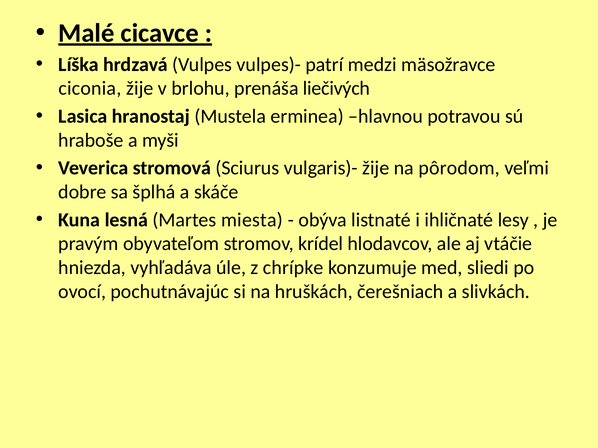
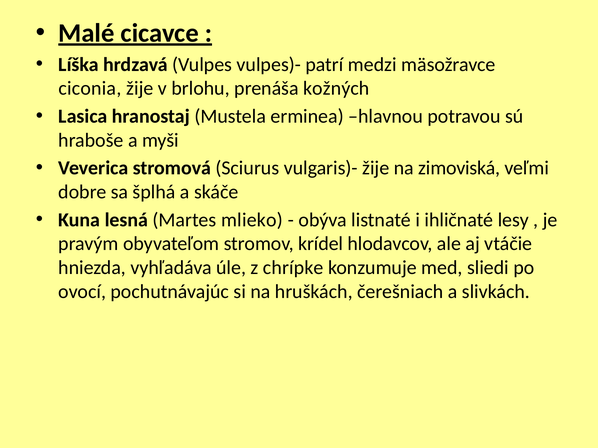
liečivých: liečivých -> kožných
pôrodom: pôrodom -> zimoviská
miesta: miesta -> mlieko
